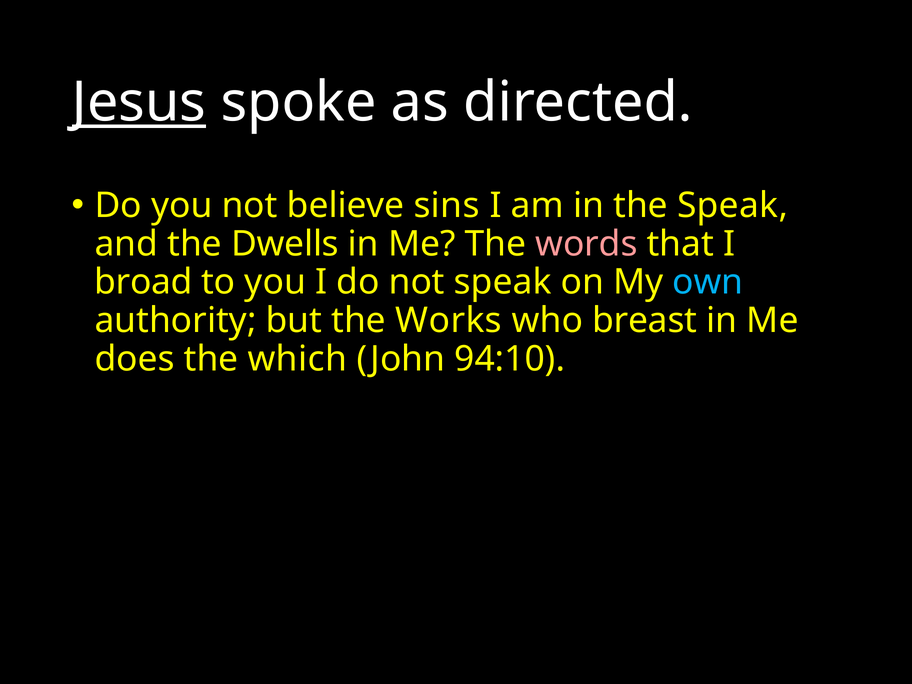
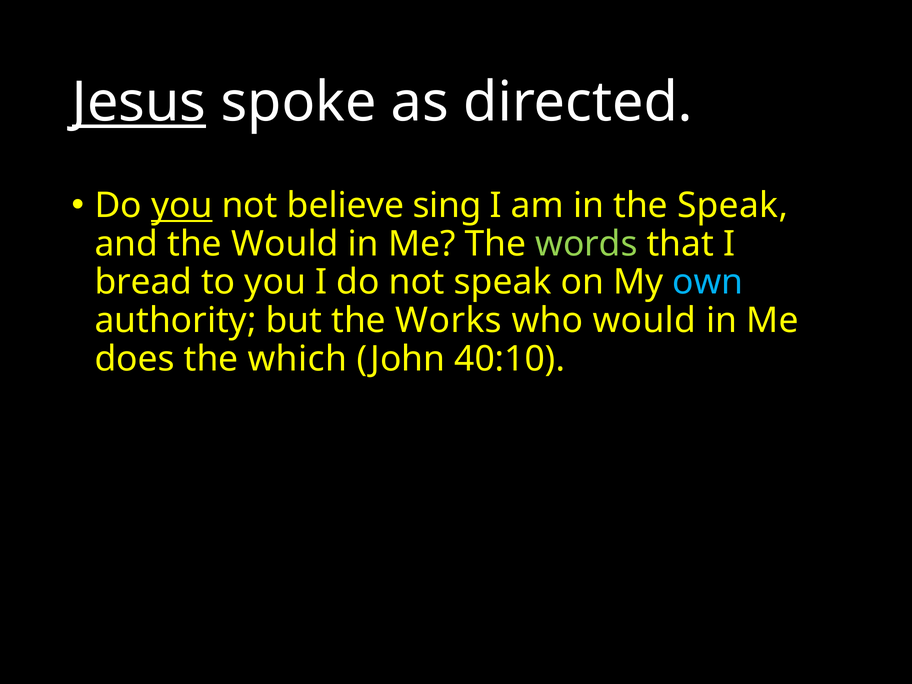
you at (182, 206) underline: none -> present
sins: sins -> sing
the Dwells: Dwells -> Would
words colour: pink -> light green
broad: broad -> bread
who breast: breast -> would
94:10: 94:10 -> 40:10
